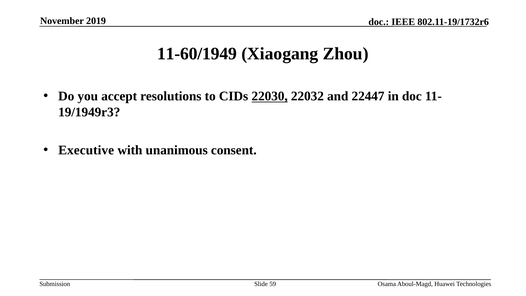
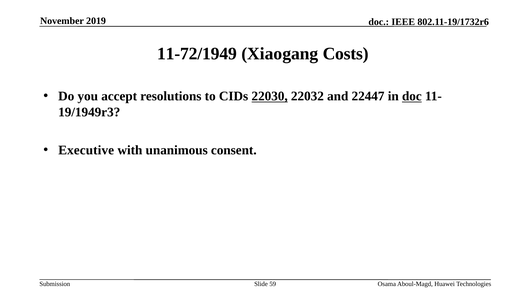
11-60/1949: 11-60/1949 -> 11-72/1949
Zhou: Zhou -> Costs
doc at (412, 96) underline: none -> present
